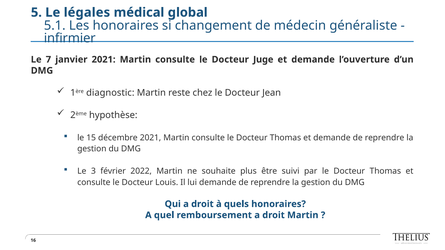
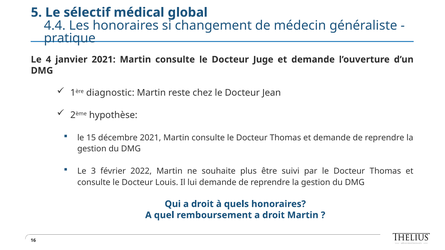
légales: légales -> sélectif
5.1: 5.1 -> 4.4
infirmier: infirmier -> pratique
7: 7 -> 4
